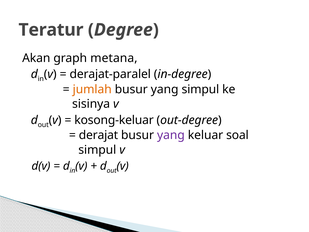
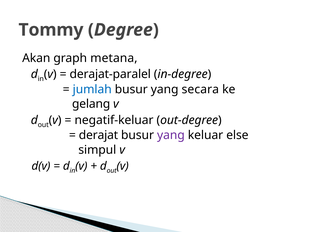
Teratur: Teratur -> Tommy
jumlah colour: orange -> blue
yang simpul: simpul -> secara
sisinya: sisinya -> gelang
kosong-keluar: kosong-keluar -> negatif-keluar
soal: soal -> else
